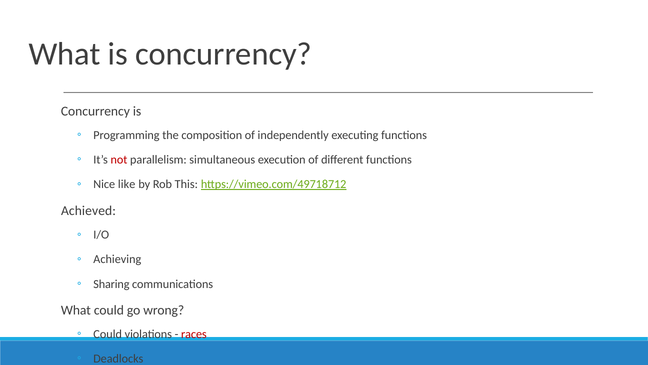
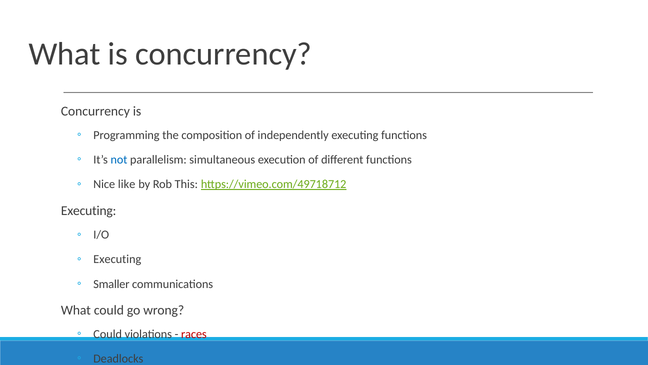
not colour: red -> blue
Achieved at (88, 211): Achieved -> Executing
Achieving at (117, 259): Achieving -> Executing
Sharing: Sharing -> Smaller
